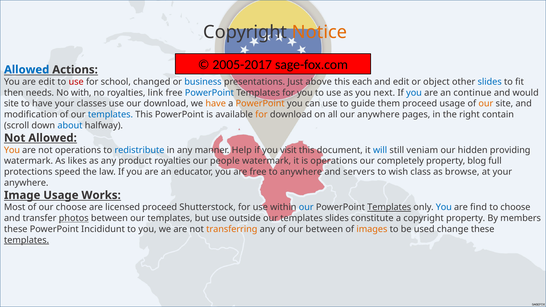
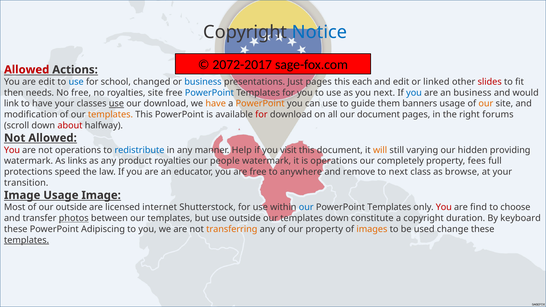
Notice colour: orange -> blue
2005-2017: 2005-2017 -> 2072-2017
Allowed at (27, 70) colour: blue -> red
use at (76, 82) colour: red -> blue
Just above: above -> pages
object: object -> linked
slides at (490, 82) colour: blue -> red
No with: with -> free
royalties link: link -> site
an continue: continue -> business
site at (11, 104): site -> link
use at (116, 104) underline: none -> present
them proceed: proceed -> banners
templates at (110, 115) colour: blue -> orange
for at (261, 115) colour: orange -> red
our anywhere: anywhere -> document
contain: contain -> forums
about colour: blue -> red
You at (12, 150) colour: orange -> red
will colour: blue -> orange
veniam: veniam -> varying
likes: likes -> links
blog: blog -> fees
servers: servers -> remove
to wish: wish -> next
anywhere at (26, 183): anywhere -> transition
Usage Works: Works -> Image
our choose: choose -> outside
licensed proceed: proceed -> internet
Templates at (389, 207) underline: present -> none
You at (444, 207) colour: blue -> red
templates slides: slides -> down
copyright property: property -> duration
members: members -> keyboard
Incididunt: Incididunt -> Adipiscing
our between: between -> property
